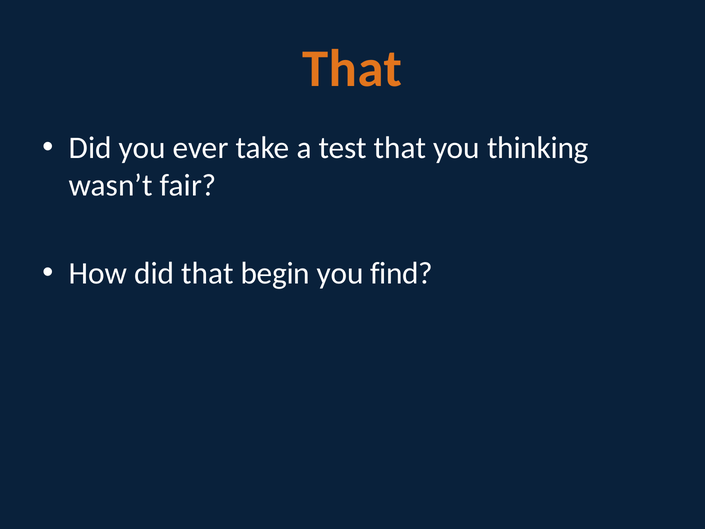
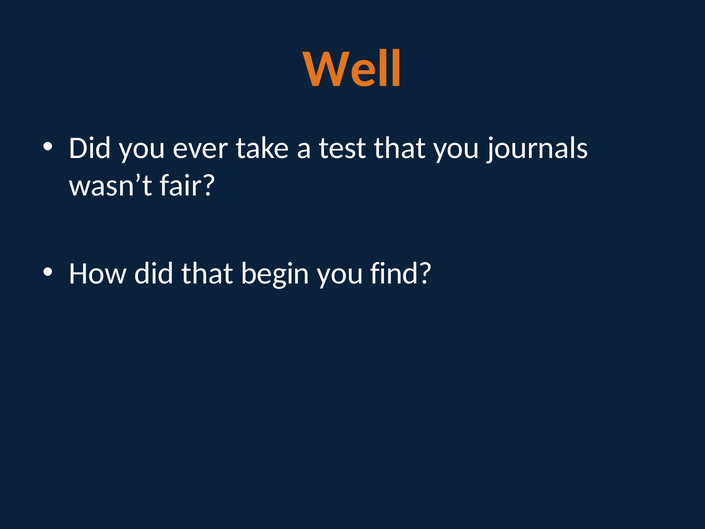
That at (352, 69): That -> Well
thinking: thinking -> journals
